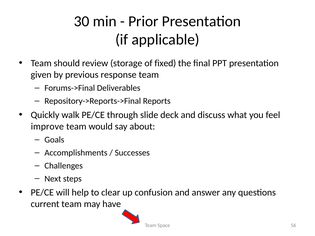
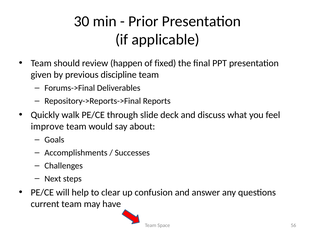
storage: storage -> happen
response: response -> discipline
